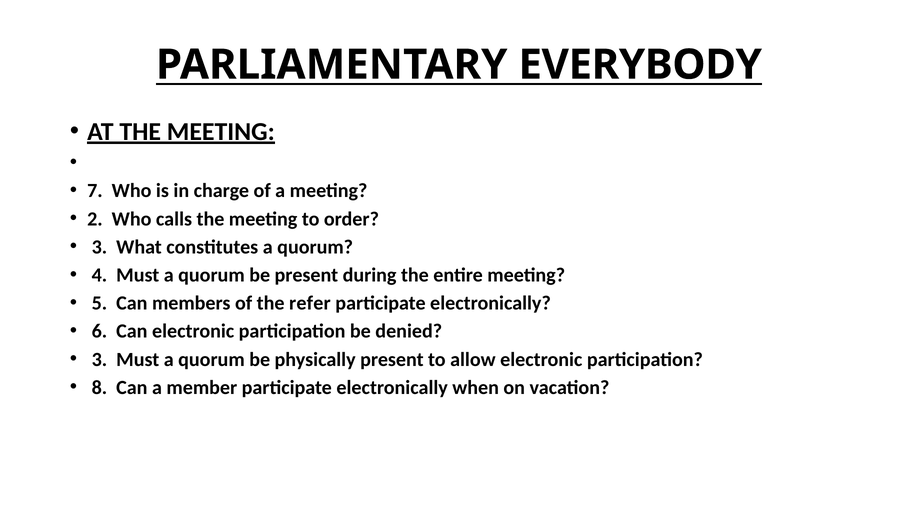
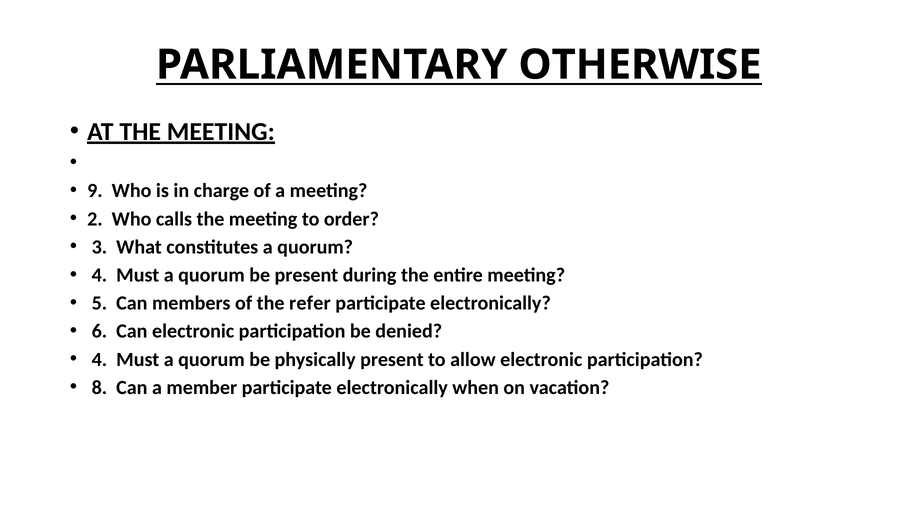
EVERYBODY: EVERYBODY -> OTHERWISE
7: 7 -> 9
3 at (99, 360): 3 -> 4
